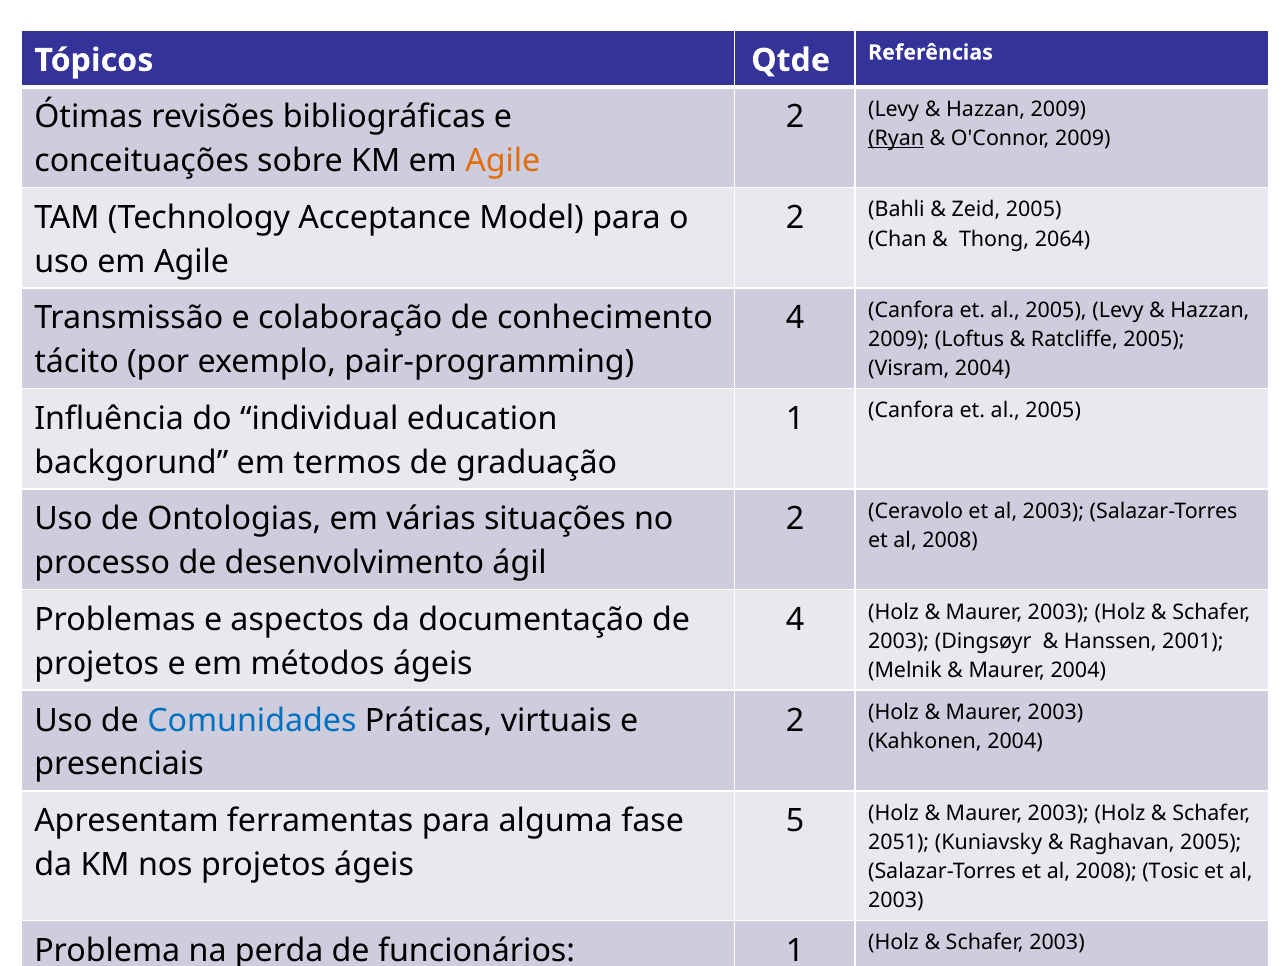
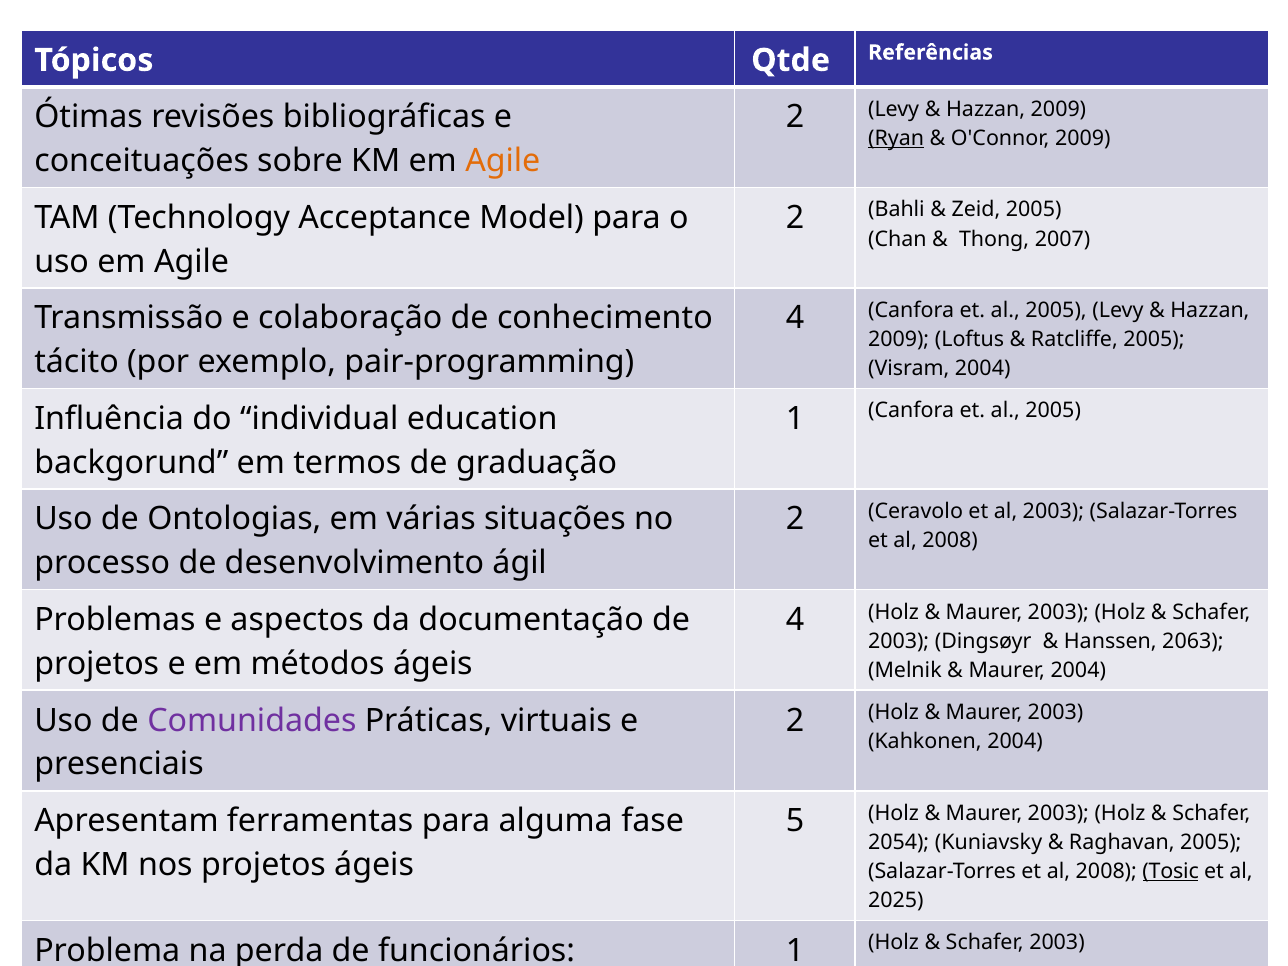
2064: 2064 -> 2007
2001: 2001 -> 2063
Comunidades colour: blue -> purple
2051: 2051 -> 2054
Tosic underline: none -> present
2003 at (896, 901): 2003 -> 2025
